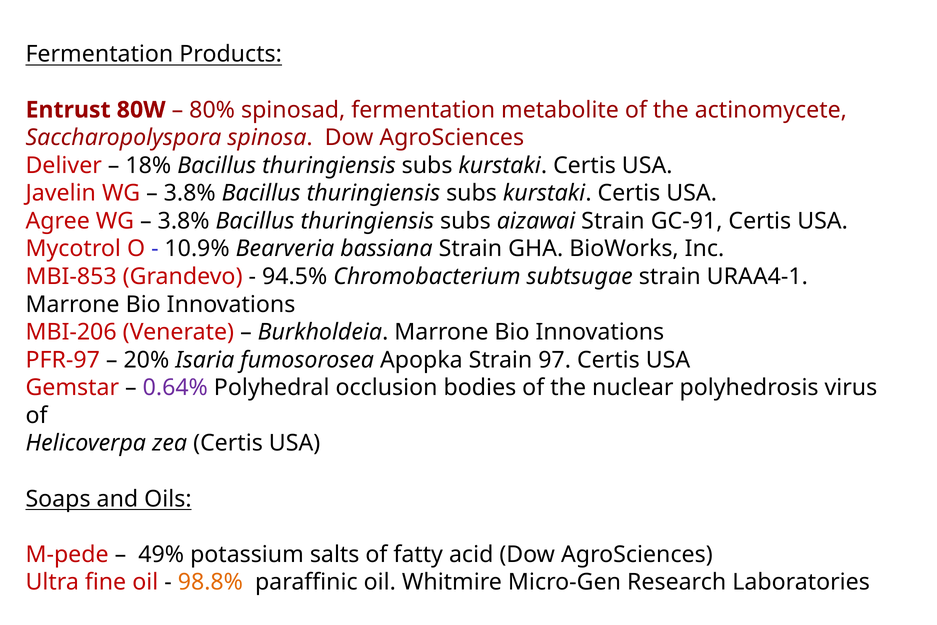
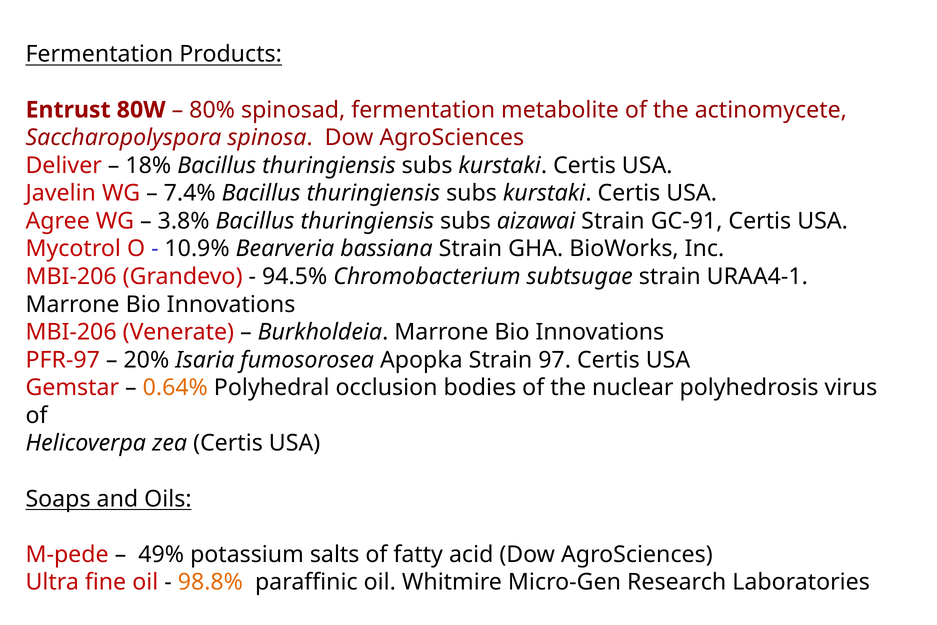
3.8% at (190, 193): 3.8% -> 7.4%
MBI-853 at (71, 276): MBI-853 -> MBI-206
0.64% colour: purple -> orange
